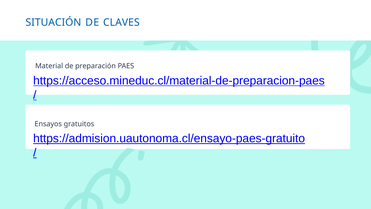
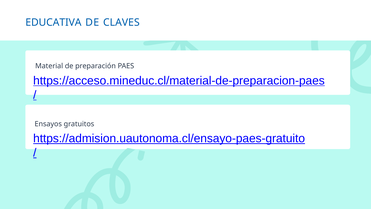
SITUACIÓN: SITUACIÓN -> EDUCATIVA
